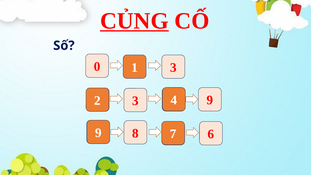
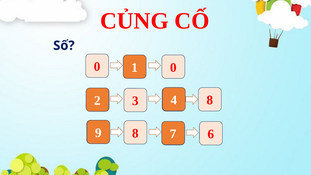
CỦNG underline: present -> none
0 3: 3 -> 0
3 9: 9 -> 8
